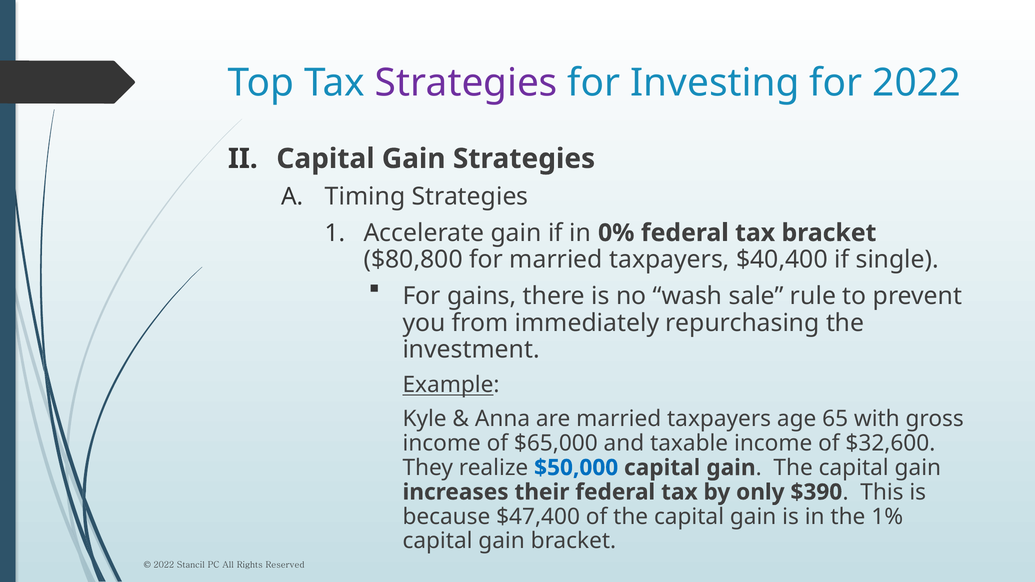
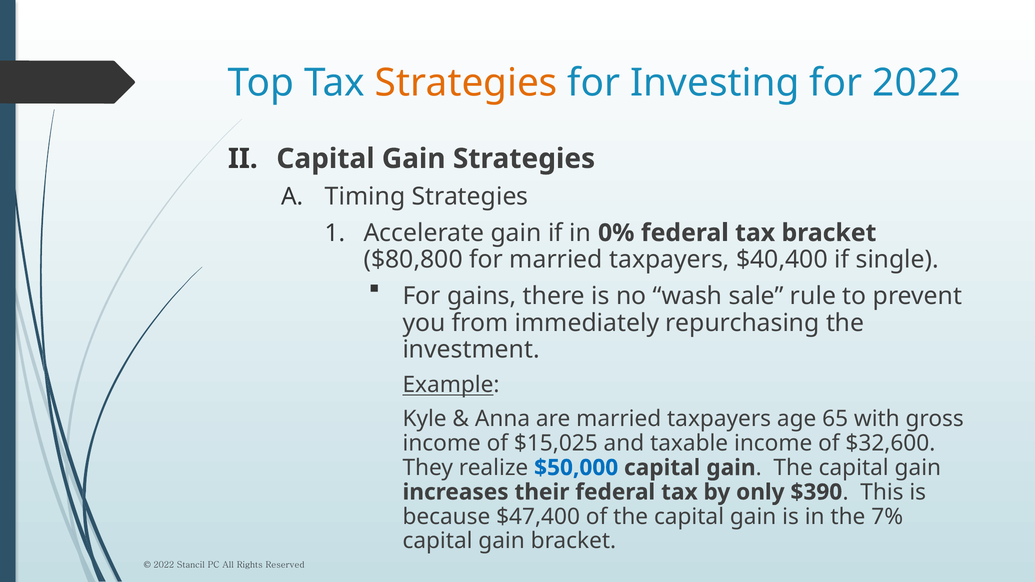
Strategies at (466, 83) colour: purple -> orange
$65,000: $65,000 -> $15,025
1%: 1% -> 7%
